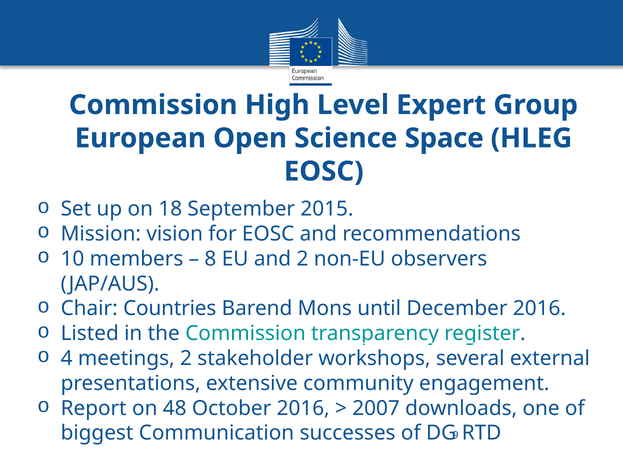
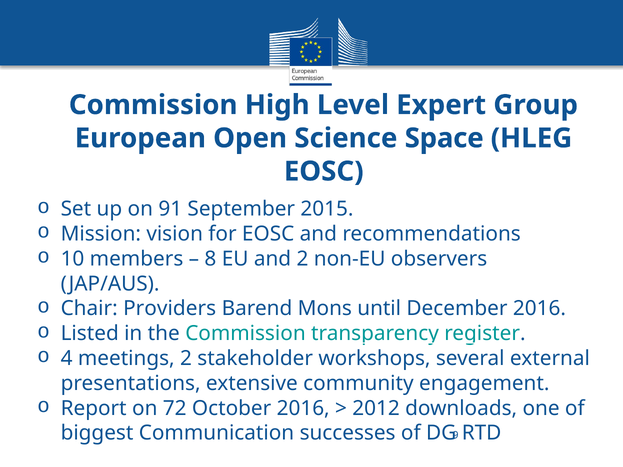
18: 18 -> 91
Countries: Countries -> Providers
48: 48 -> 72
2007: 2007 -> 2012
